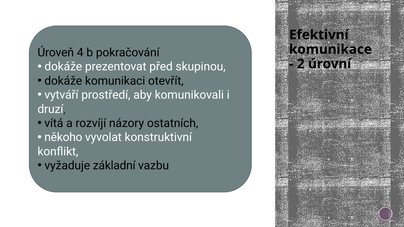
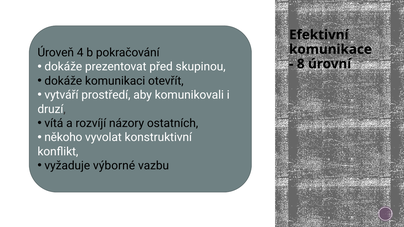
2: 2 -> 8
základní: základní -> výborné
